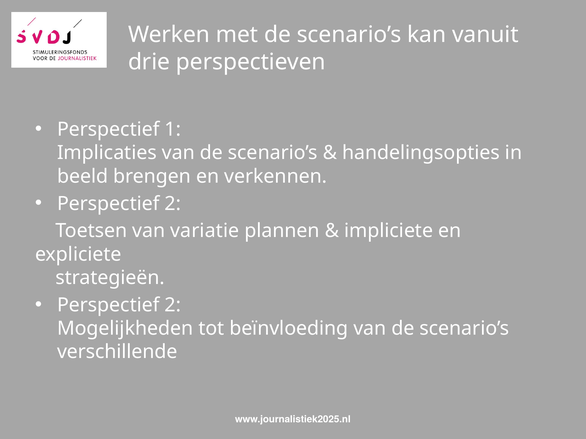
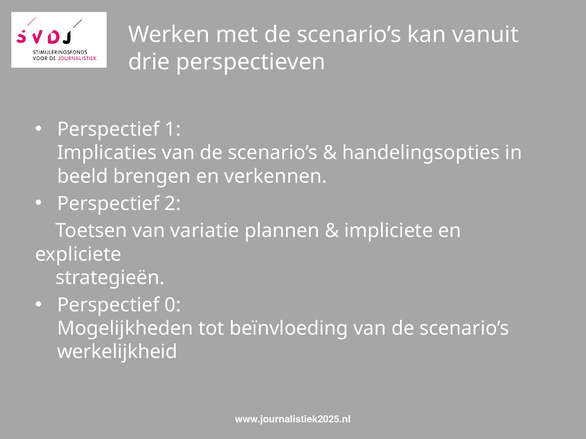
2 at (173, 305): 2 -> 0
verschillende: verschillende -> werkelijkheid
